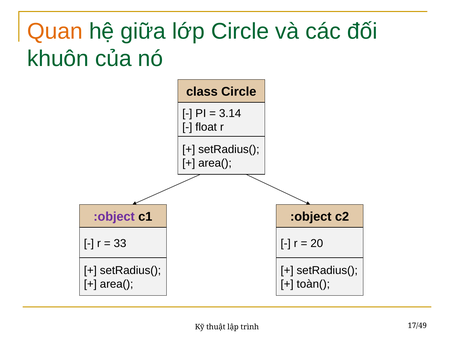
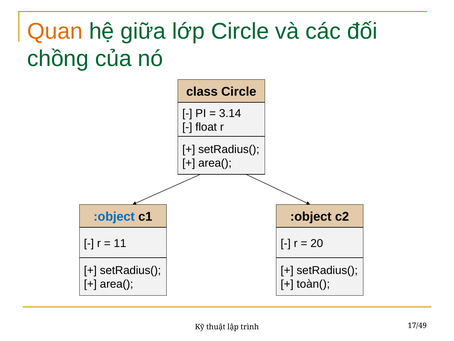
khuôn: khuôn -> chồng
:object at (114, 217) colour: purple -> blue
33: 33 -> 11
